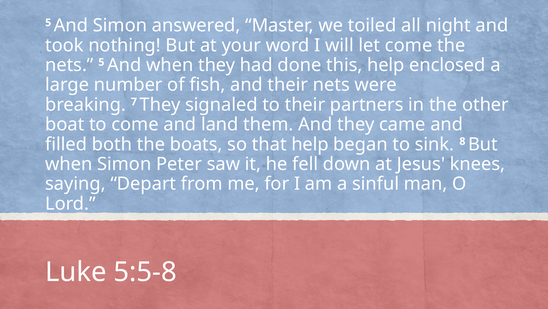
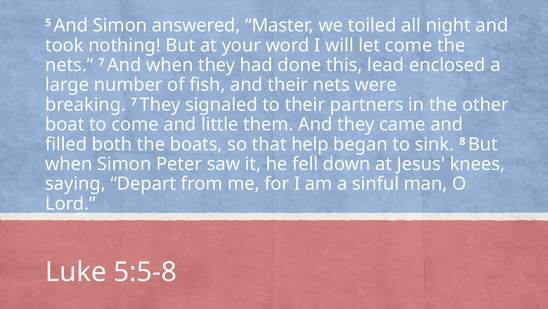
nets 5: 5 -> 7
this help: help -> lead
land: land -> little
